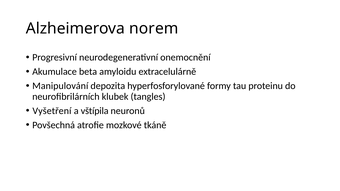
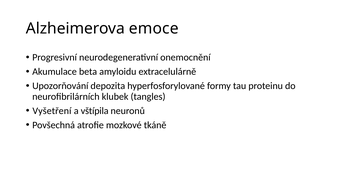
norem: norem -> emoce
Manipulování: Manipulování -> Upozorňování
